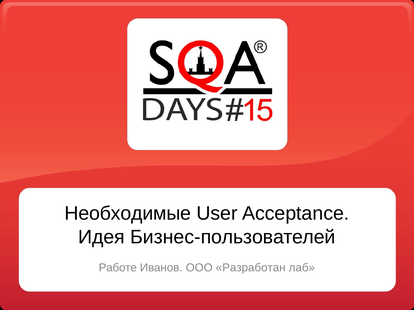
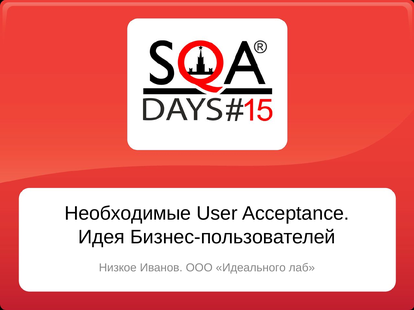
Работе: Работе -> Низкое
Разработан: Разработан -> Идеального
